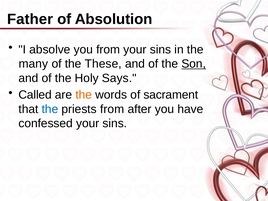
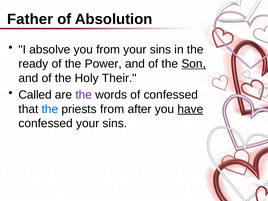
many: many -> ready
These: These -> Power
Says: Says -> Their
the at (84, 95) colour: orange -> purple
of sacrament: sacrament -> confessed
have underline: none -> present
